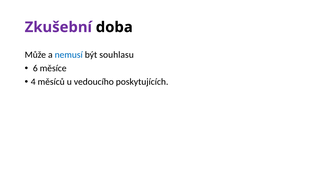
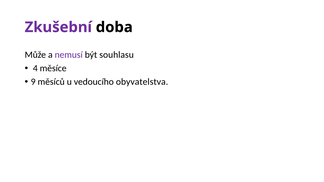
nemusí colour: blue -> purple
6: 6 -> 4
4: 4 -> 9
poskytujících: poskytujících -> obyvatelstva
